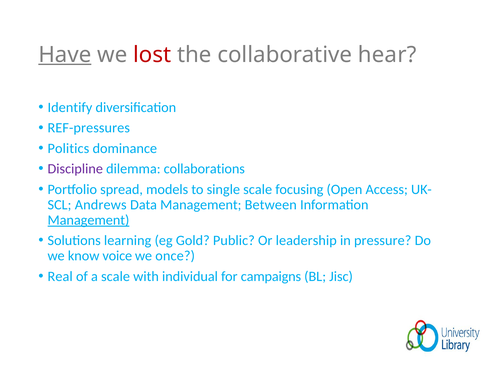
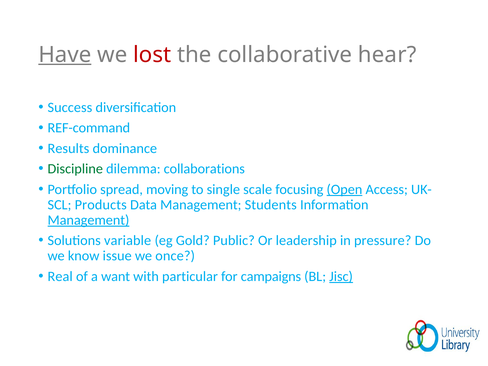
Identify: Identify -> Success
REF-pressures: REF-pressures -> REF-command
Politics: Politics -> Results
Discipline colour: purple -> green
models: models -> moving
Open underline: none -> present
Andrews: Andrews -> Products
Between: Between -> Students
learning: learning -> variable
voice: voice -> issue
a scale: scale -> want
individual: individual -> particular
Jisc underline: none -> present
